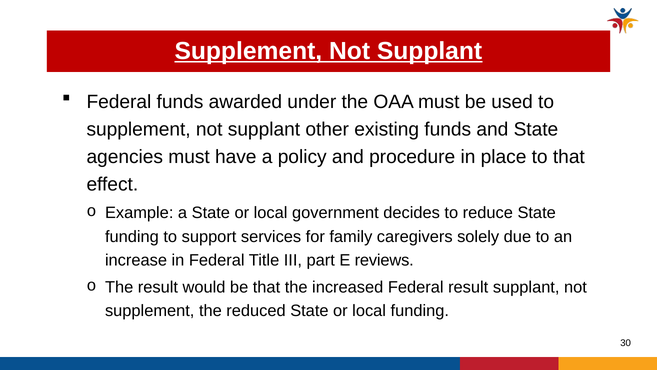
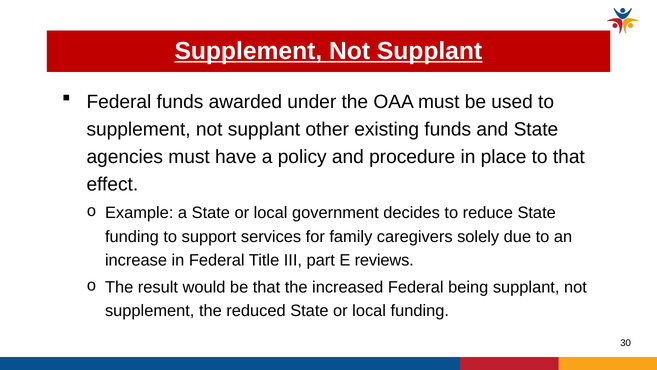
Federal result: result -> being
